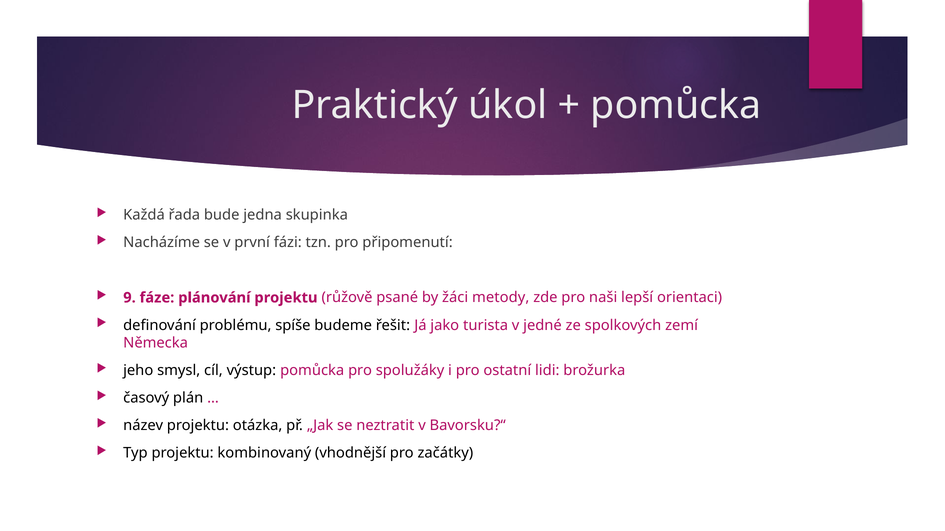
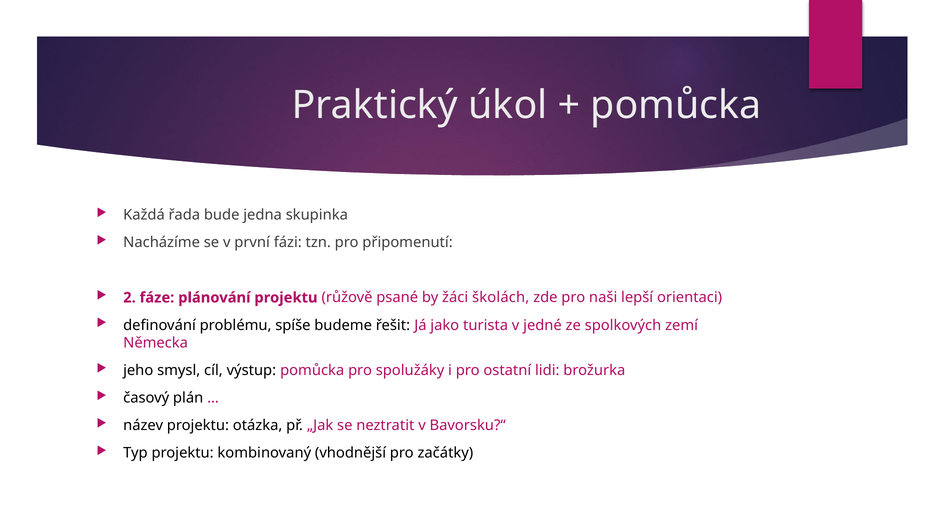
9: 9 -> 2
metody: metody -> školách
